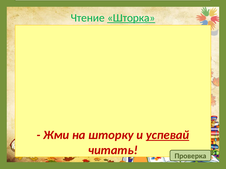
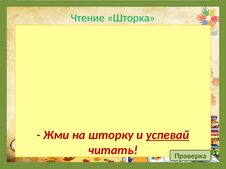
Шторка underline: present -> none
